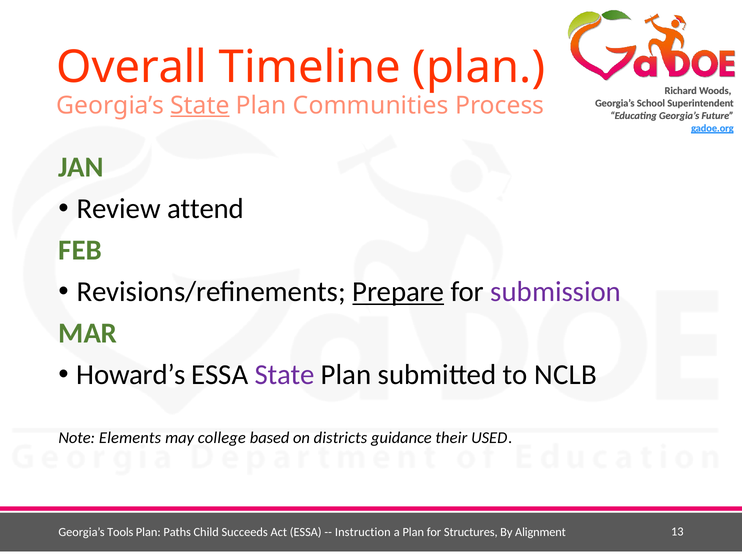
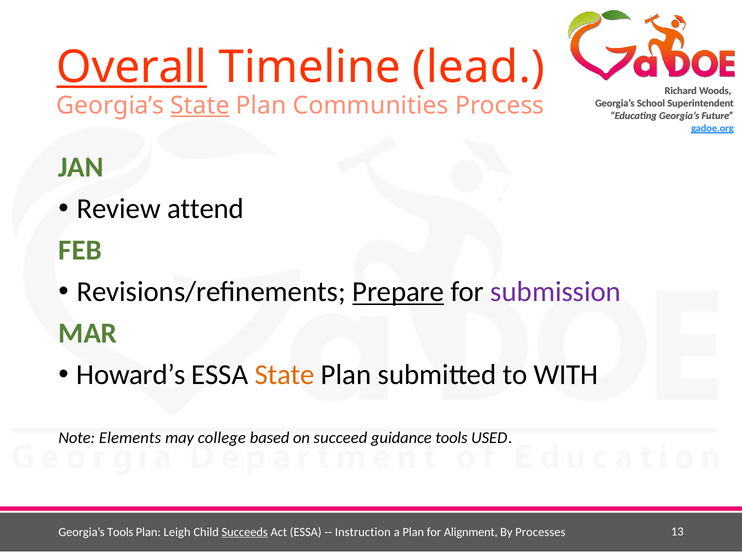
Overall underline: none -> present
Timeline plan: plan -> lead
State at (285, 374) colour: purple -> orange
NCLB: NCLB -> WITH
districts: districts -> succeed
guidance their: their -> tools
Paths: Paths -> Leigh
Succeeds underline: none -> present
Structures: Structures -> Alignment
Alignment: Alignment -> Processes
